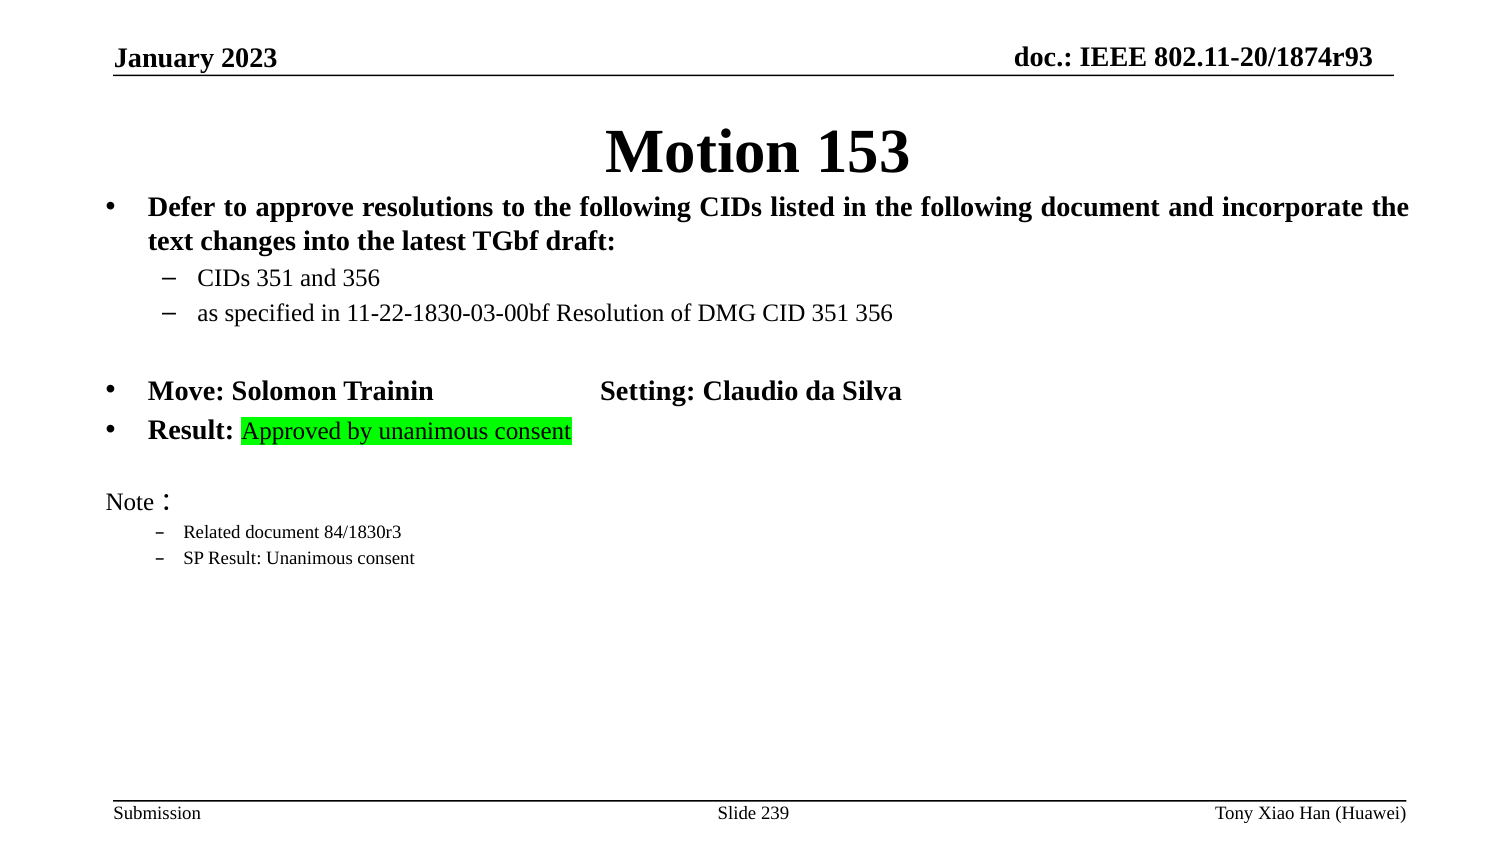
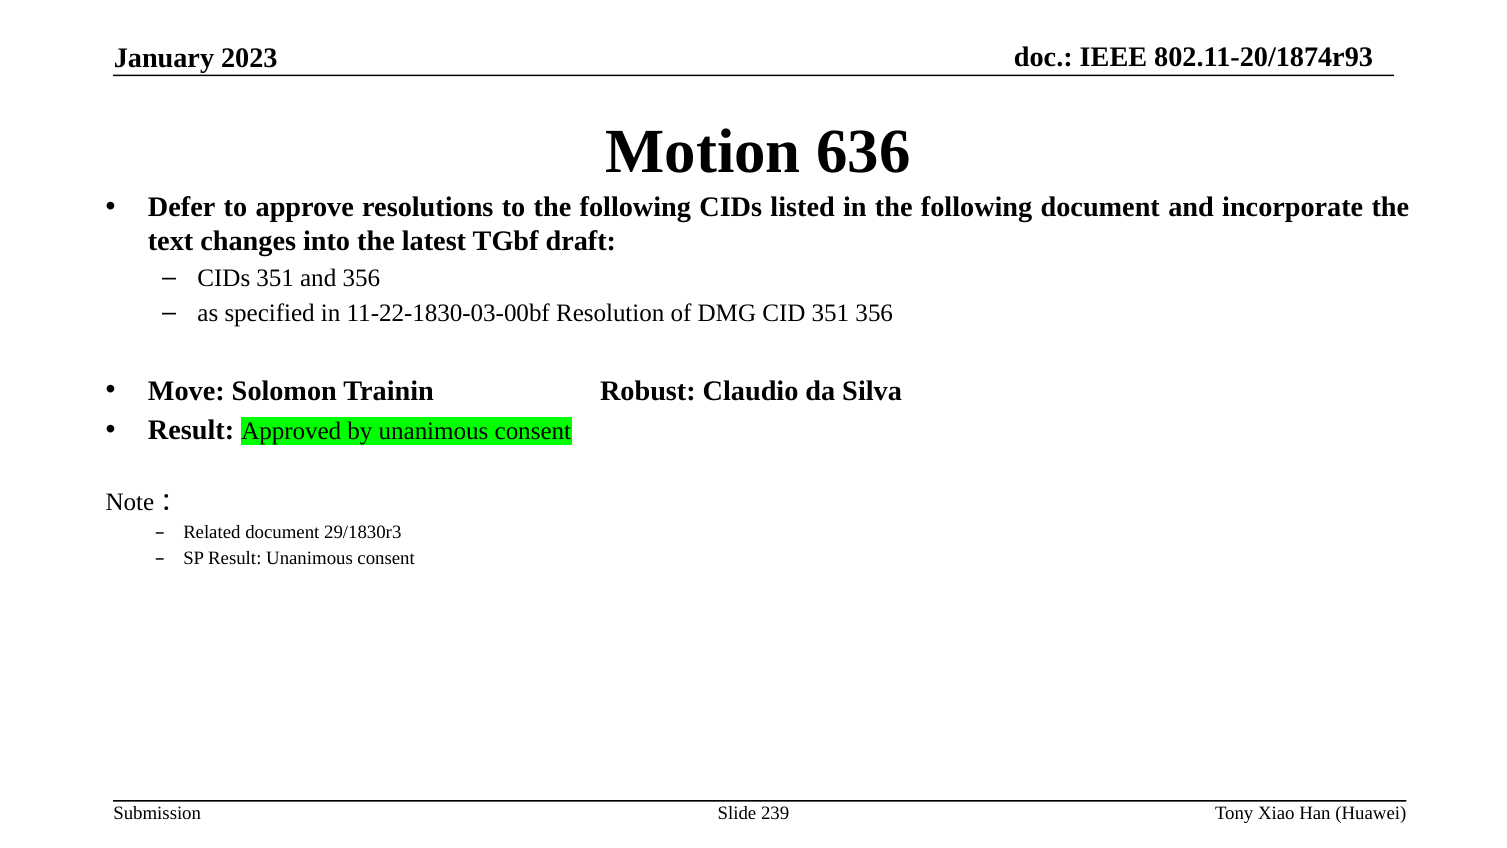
153: 153 -> 636
Setting: Setting -> Robust
84/1830r3: 84/1830r3 -> 29/1830r3
